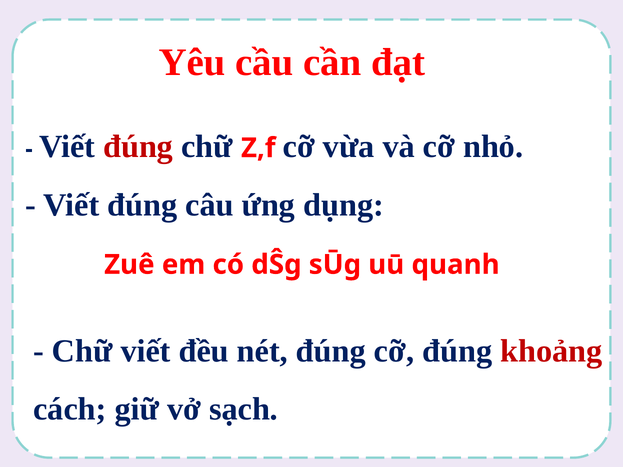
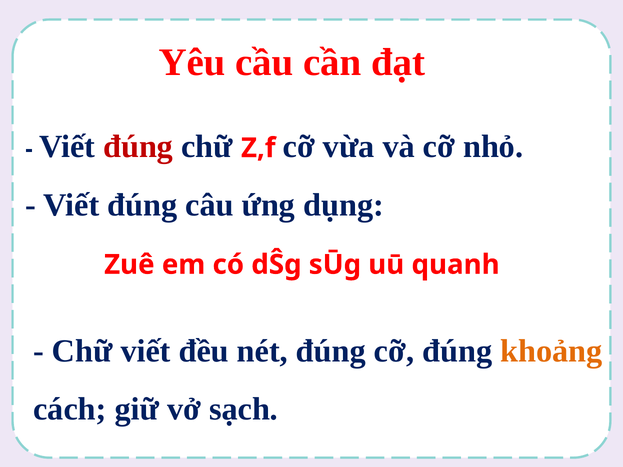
khoảng colour: red -> orange
